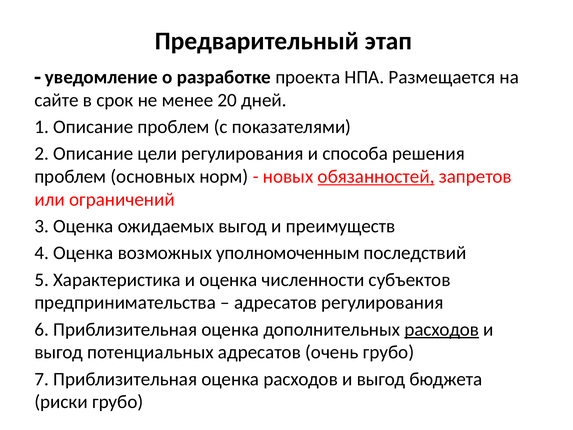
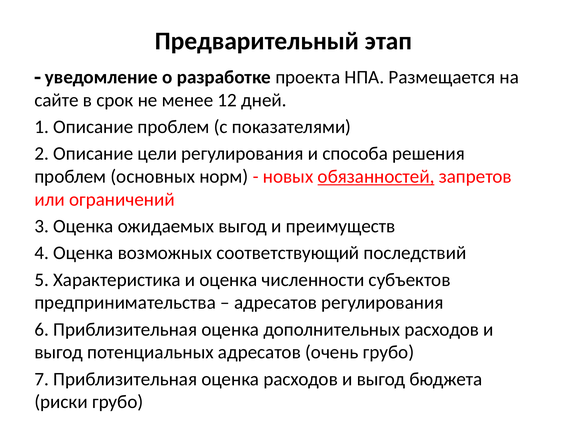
20: 20 -> 12
уполномоченным: уполномоченным -> соответствующий
расходов at (442, 329) underline: present -> none
